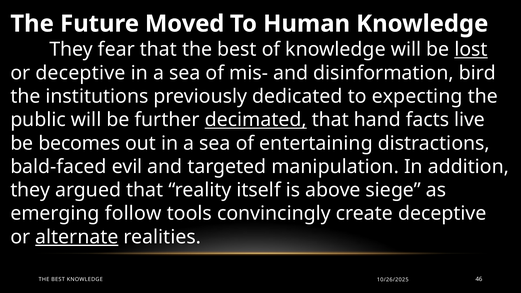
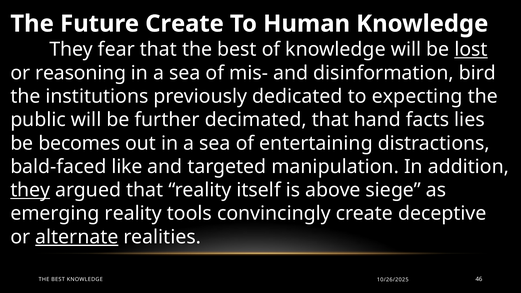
Future Moved: Moved -> Create
or deceptive: deceptive -> reasoning
decimated underline: present -> none
live: live -> lies
evil: evil -> like
they at (30, 190) underline: none -> present
emerging follow: follow -> reality
